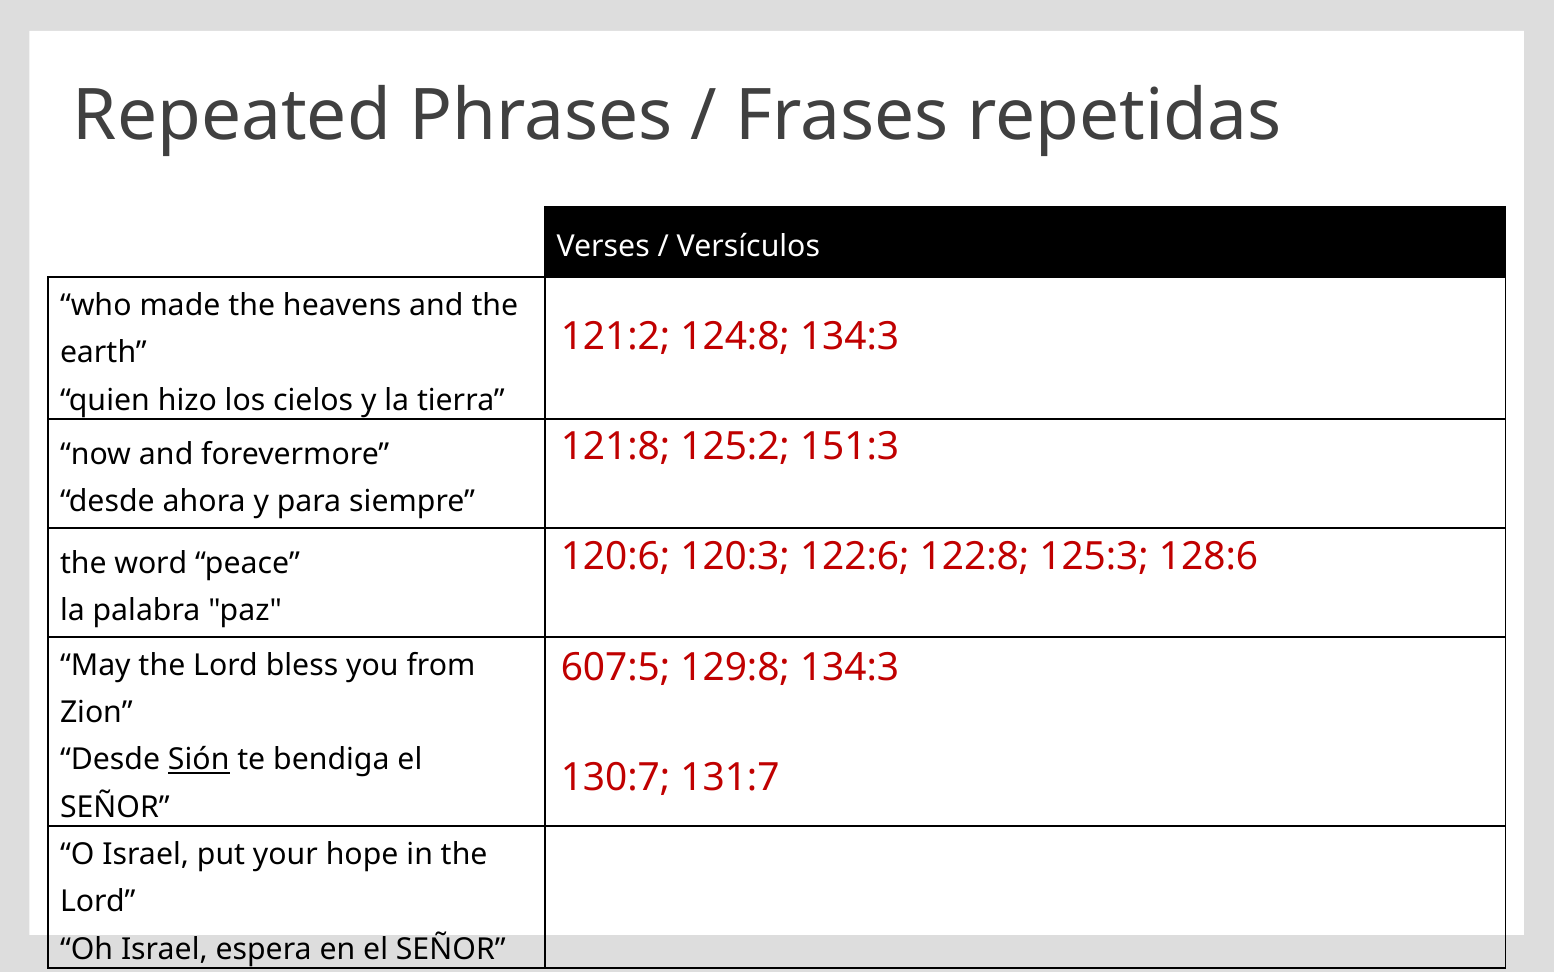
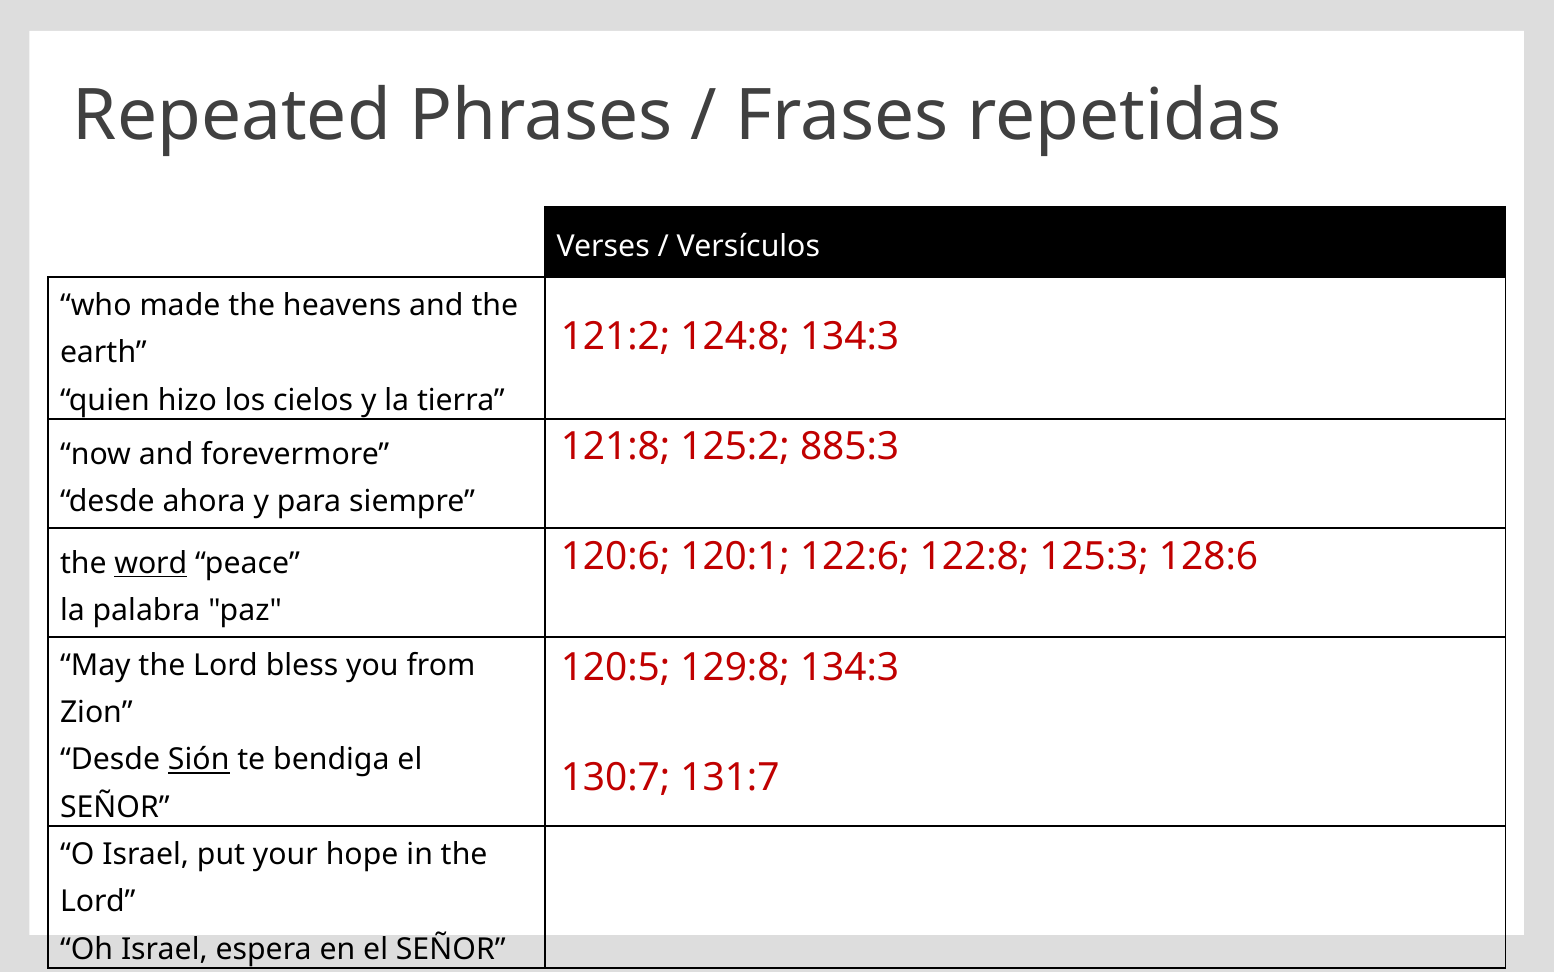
151:3: 151:3 -> 885:3
120:3: 120:3 -> 120:1
word underline: none -> present
607:5: 607:5 -> 120:5
